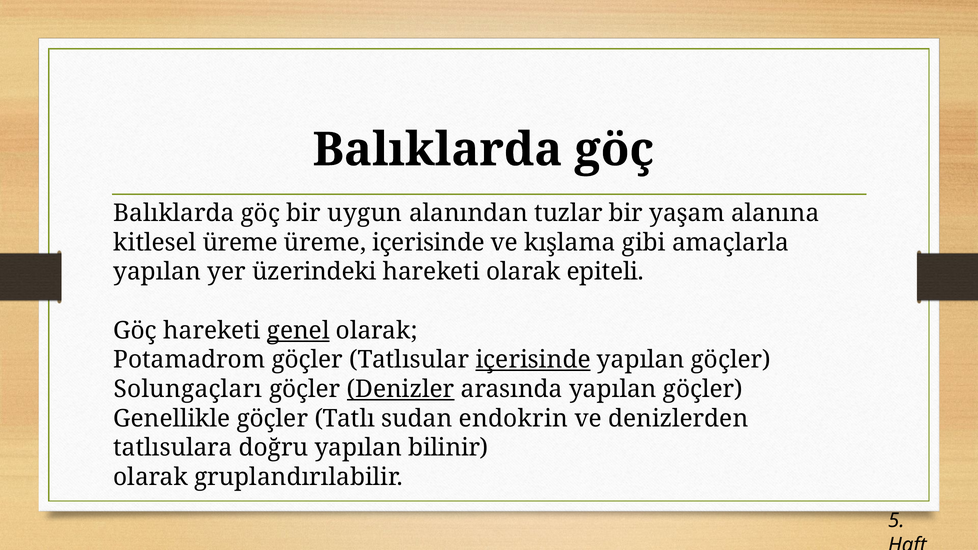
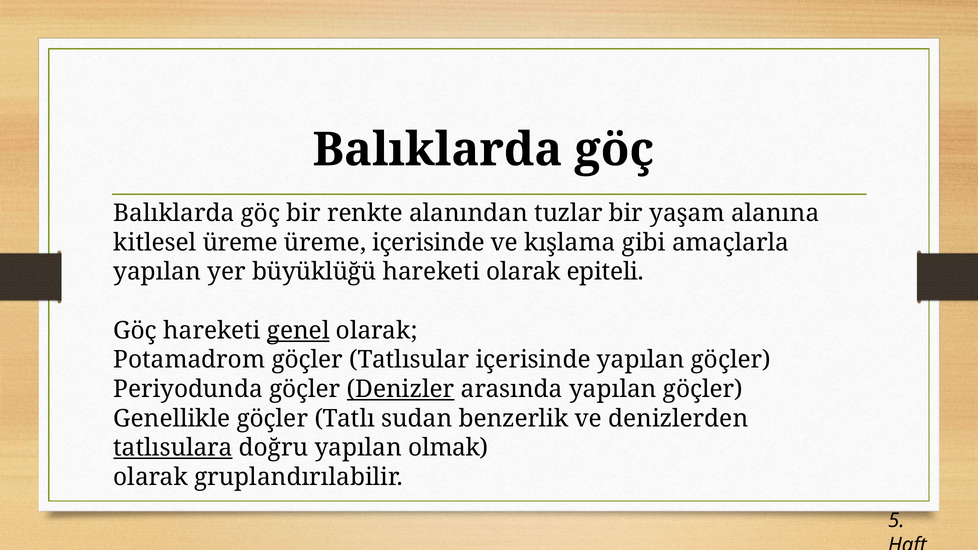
uygun: uygun -> renkte
üzerindeki: üzerindeki -> büyüklüğü
içerisinde at (533, 360) underline: present -> none
Solungaçları: Solungaçları -> Periyodunda
endokrin: endokrin -> benzerlik
tatlısulara underline: none -> present
bilinir: bilinir -> olmak
